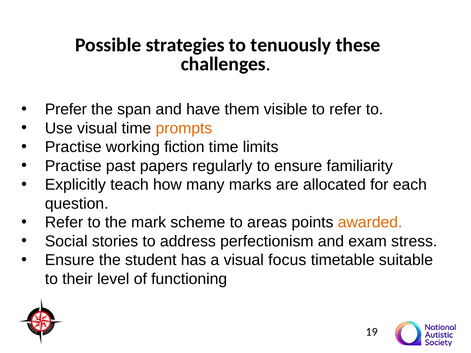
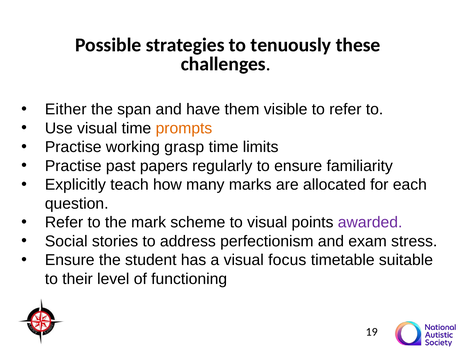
Prefer: Prefer -> Either
fiction: fiction -> grasp
to areas: areas -> visual
awarded colour: orange -> purple
